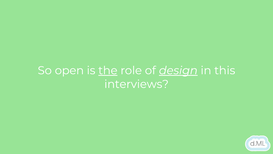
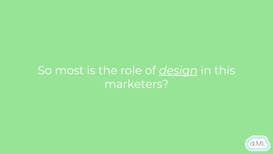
open: open -> most
the underline: present -> none
interviews: interviews -> marketers
